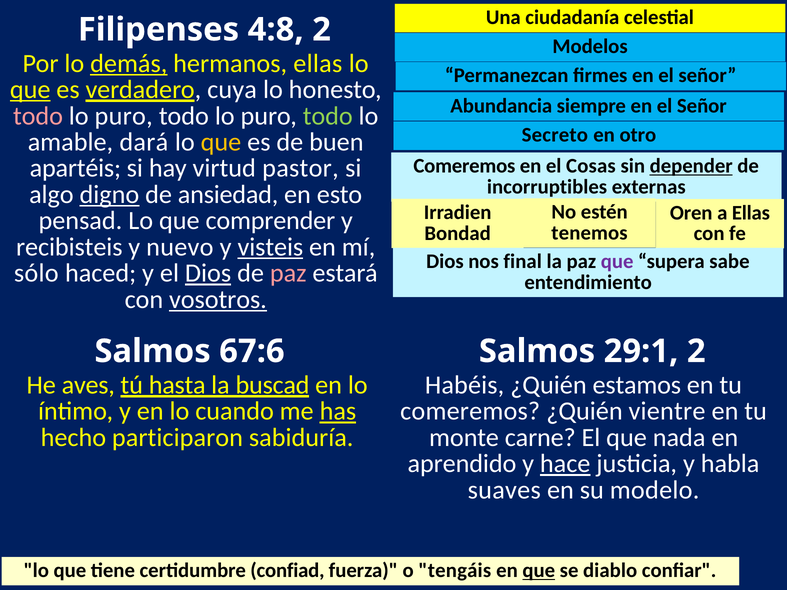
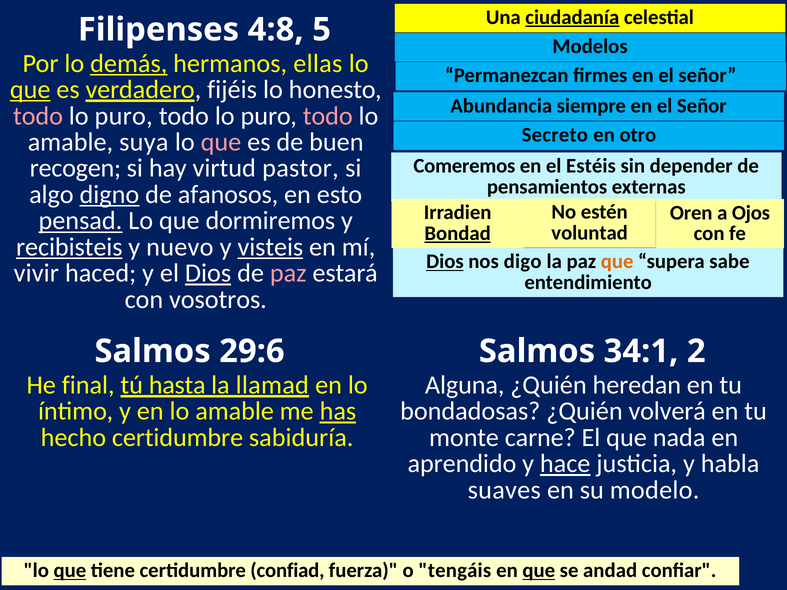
ciudadanía underline: none -> present
4:8 2: 2 -> 5
cuya: cuya -> fijéis
todo at (328, 116) colour: light green -> pink
dará: dará -> suya
que at (221, 142) colour: yellow -> pink
apartéis: apartéis -> recogen
Cosas: Cosas -> Estéis
depender underline: present -> none
incorruptibles: incorruptibles -> pensamientos
ansiedad: ansiedad -> afanosos
a Ellas: Ellas -> Ojos
pensad underline: none -> present
comprender: comprender -> dormiremos
tenemos: tenemos -> voluntad
Bondad underline: none -> present
recibisteis underline: none -> present
Dios at (445, 262) underline: none -> present
final: final -> digo
que at (617, 262) colour: purple -> orange
sólo: sólo -> vivir
vosotros underline: present -> none
67:6: 67:6 -> 29:6
29:1: 29:1 -> 34:1
aves: aves -> final
buscad: buscad -> llamad
Habéis: Habéis -> Alguna
estamos: estamos -> heredan
en lo cuando: cuando -> amable
comeremos at (470, 411): comeremos -> bondadosas
vientre: vientre -> volverá
hecho participaron: participaron -> certidumbre
que at (70, 571) underline: none -> present
diablo: diablo -> andad
